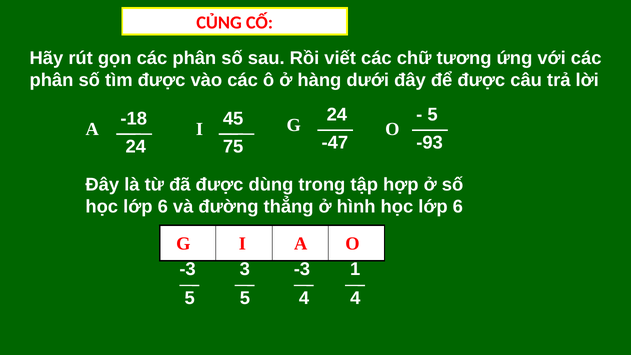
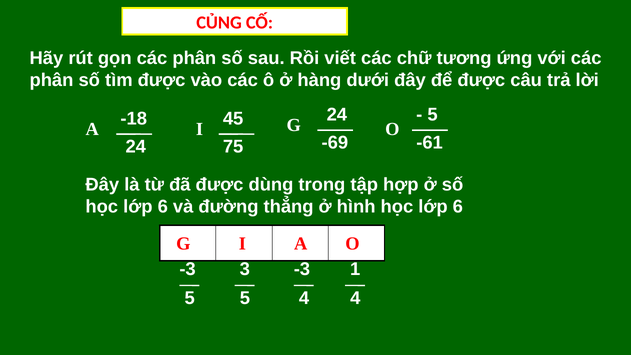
-47: -47 -> -69
-93: -93 -> -61
